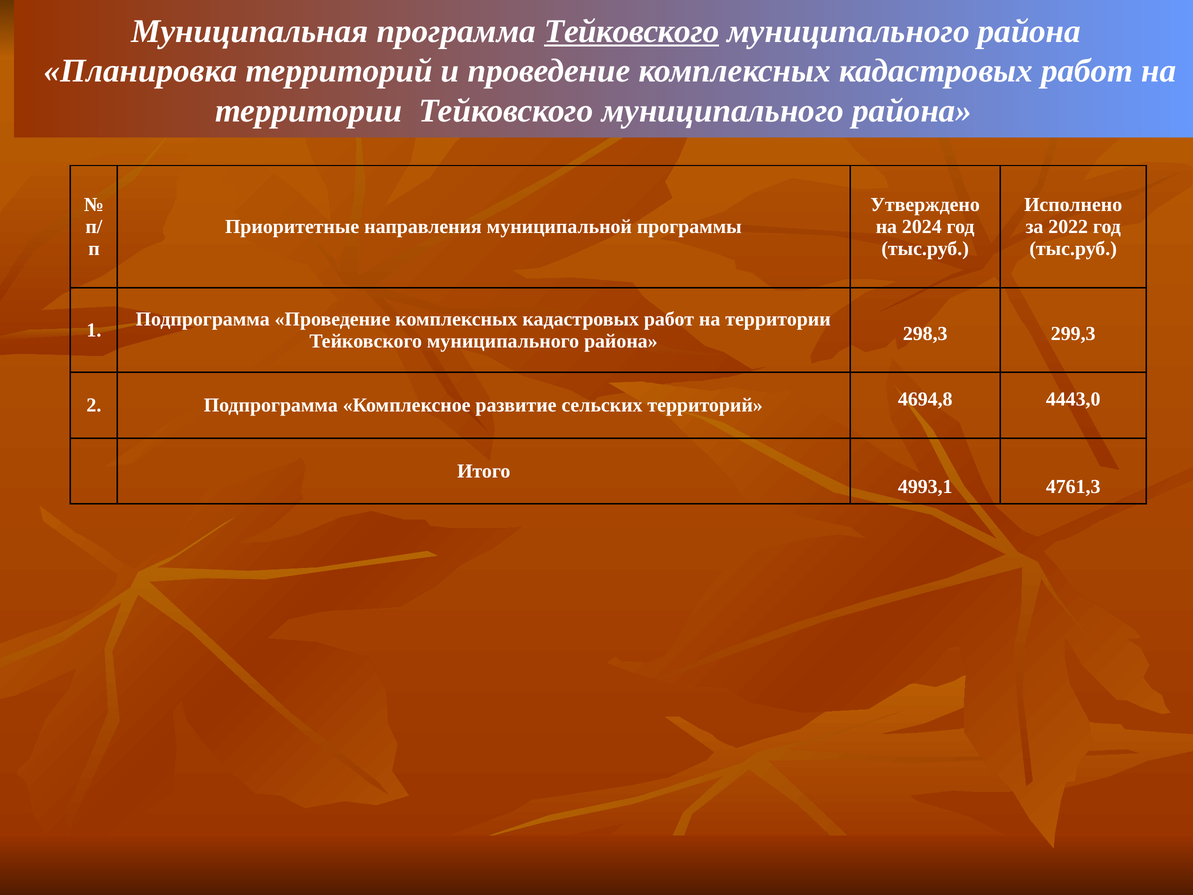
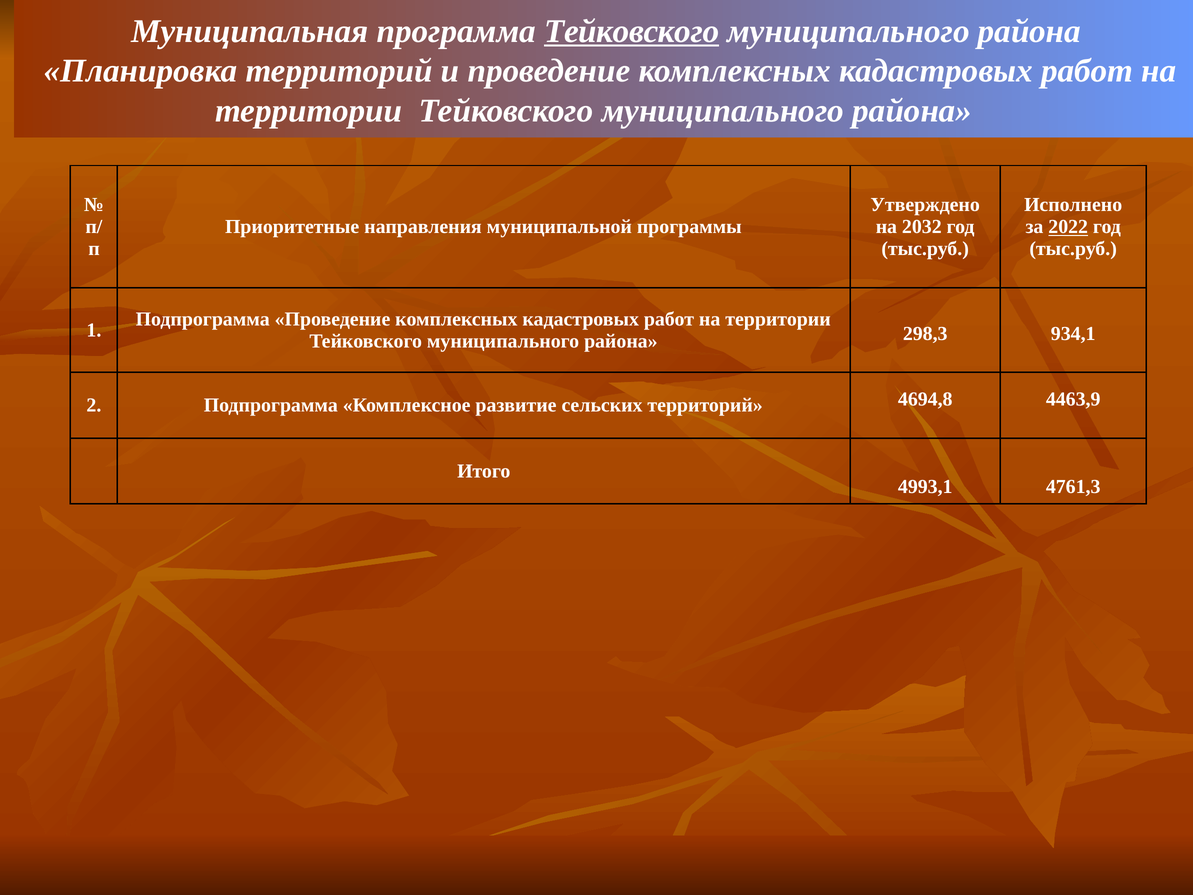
2024: 2024 -> 2032
2022 underline: none -> present
299,3: 299,3 -> 934,1
4443,0: 4443,0 -> 4463,9
